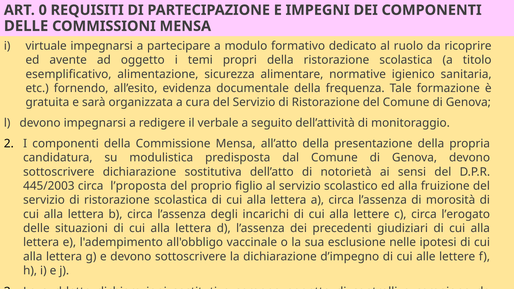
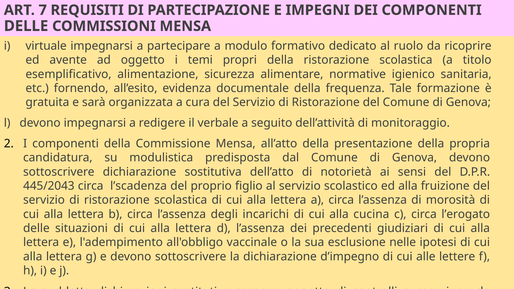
0: 0 -> 7
445/2003: 445/2003 -> 445/2043
l’proposta: l’proposta -> l’scadenza
alla lettere: lettere -> cucina
